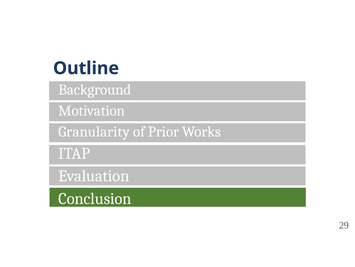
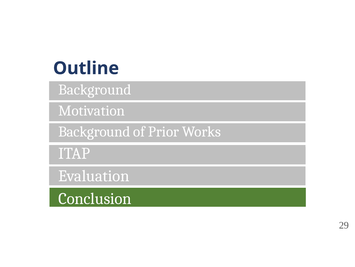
Granularity at (94, 131): Granularity -> Background
